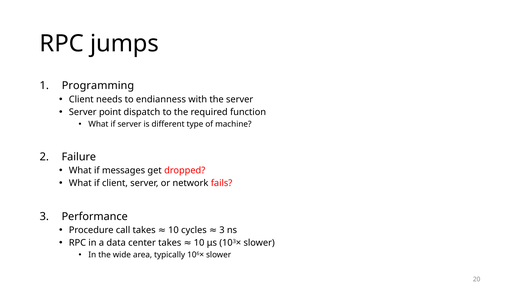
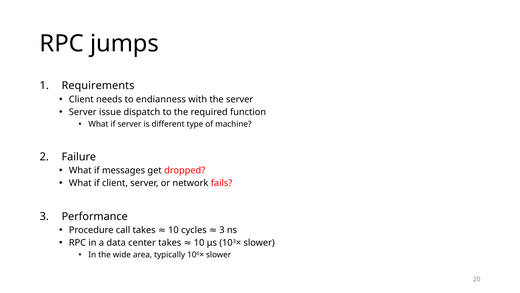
Programming: Programming -> Requirements
point: point -> issue
